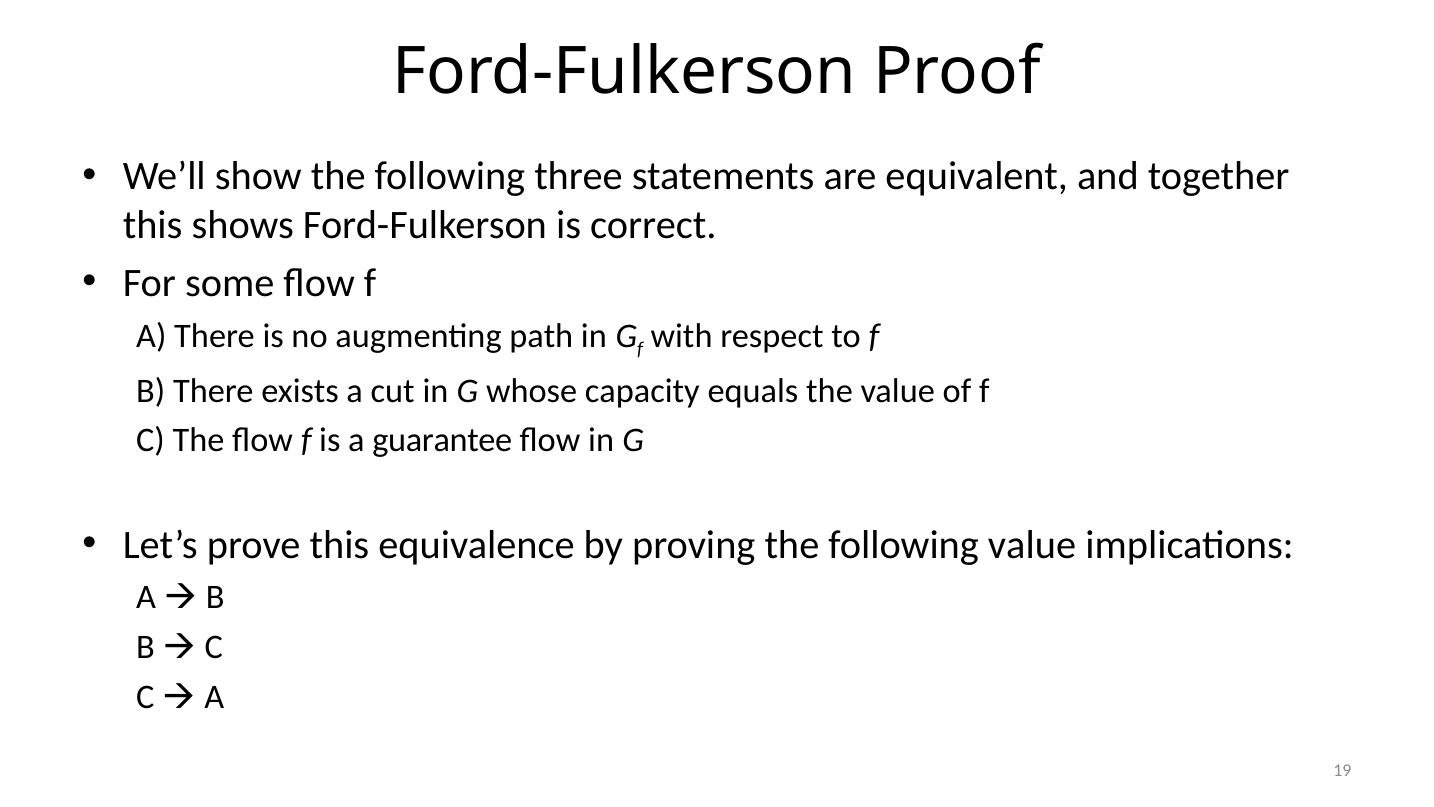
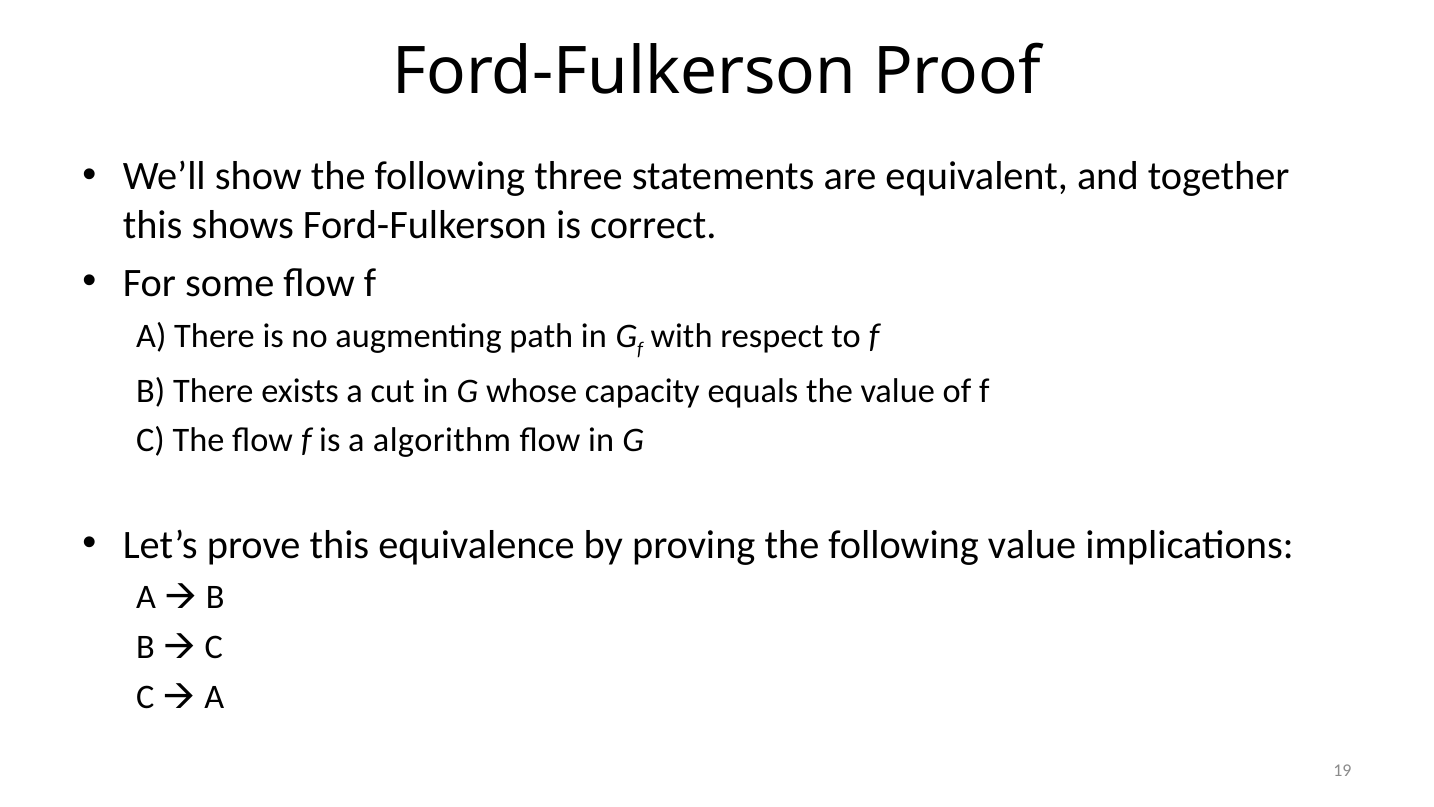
guarantee: guarantee -> algorithm
